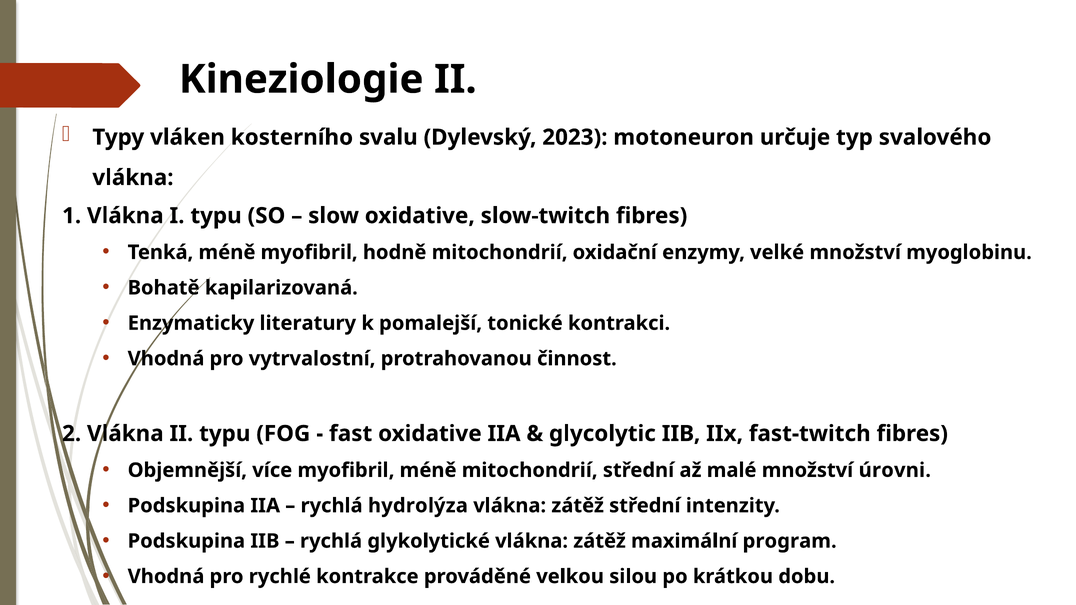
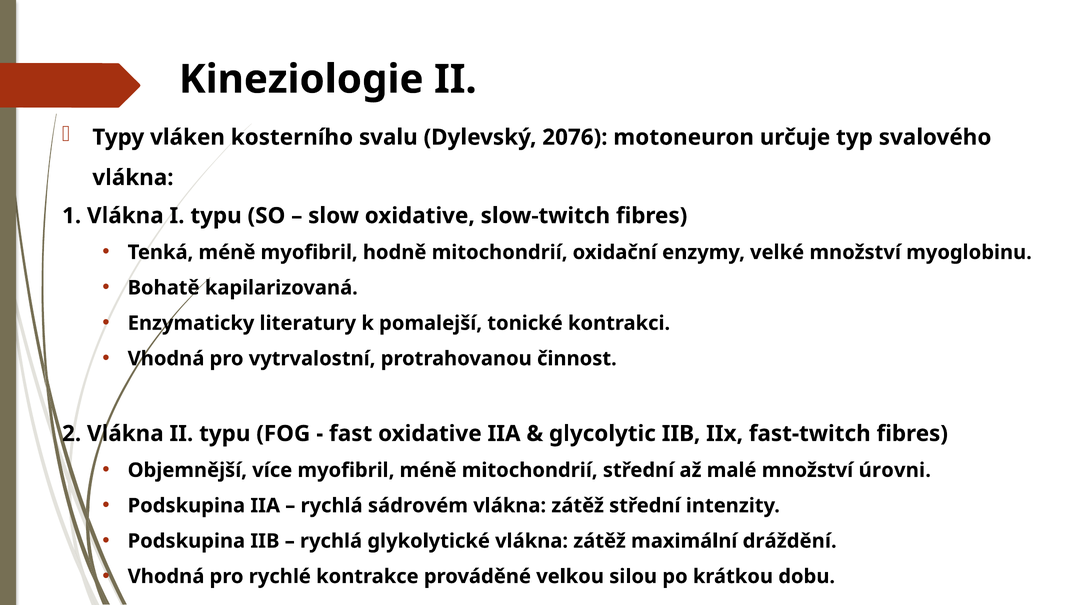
2023: 2023 -> 2076
hydrolýza: hydrolýza -> sádrovém
program: program -> dráždění
